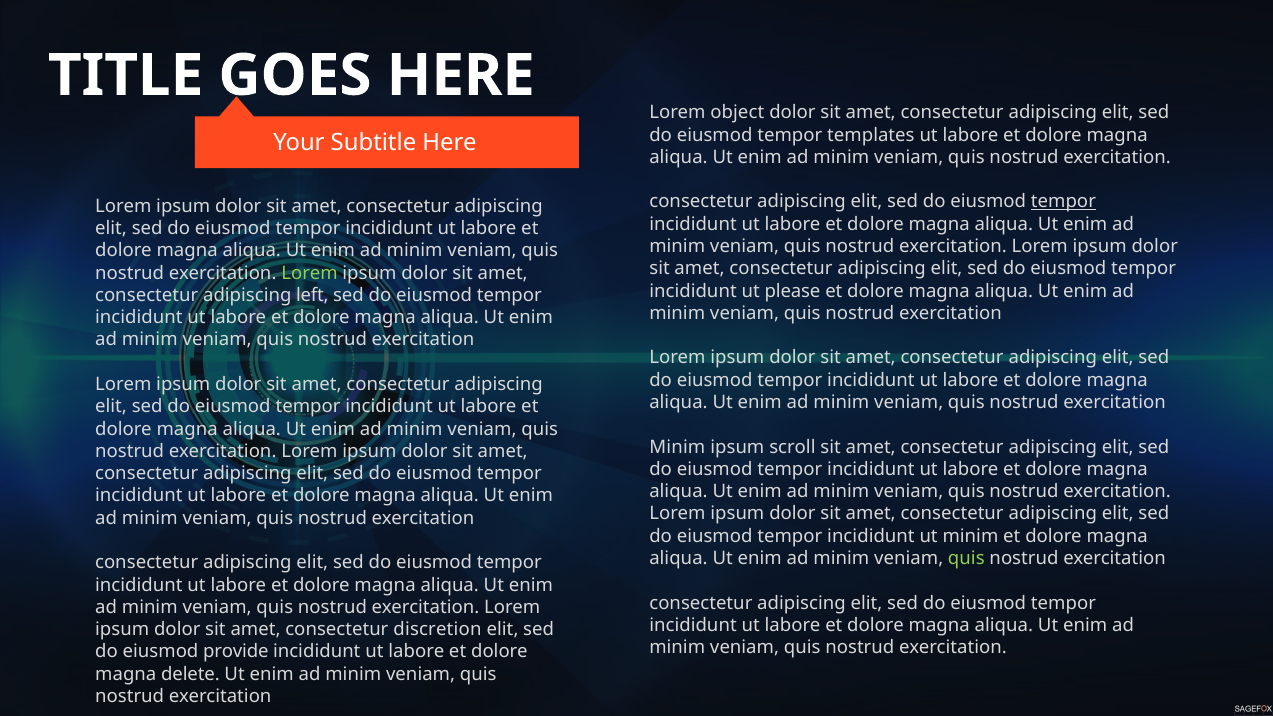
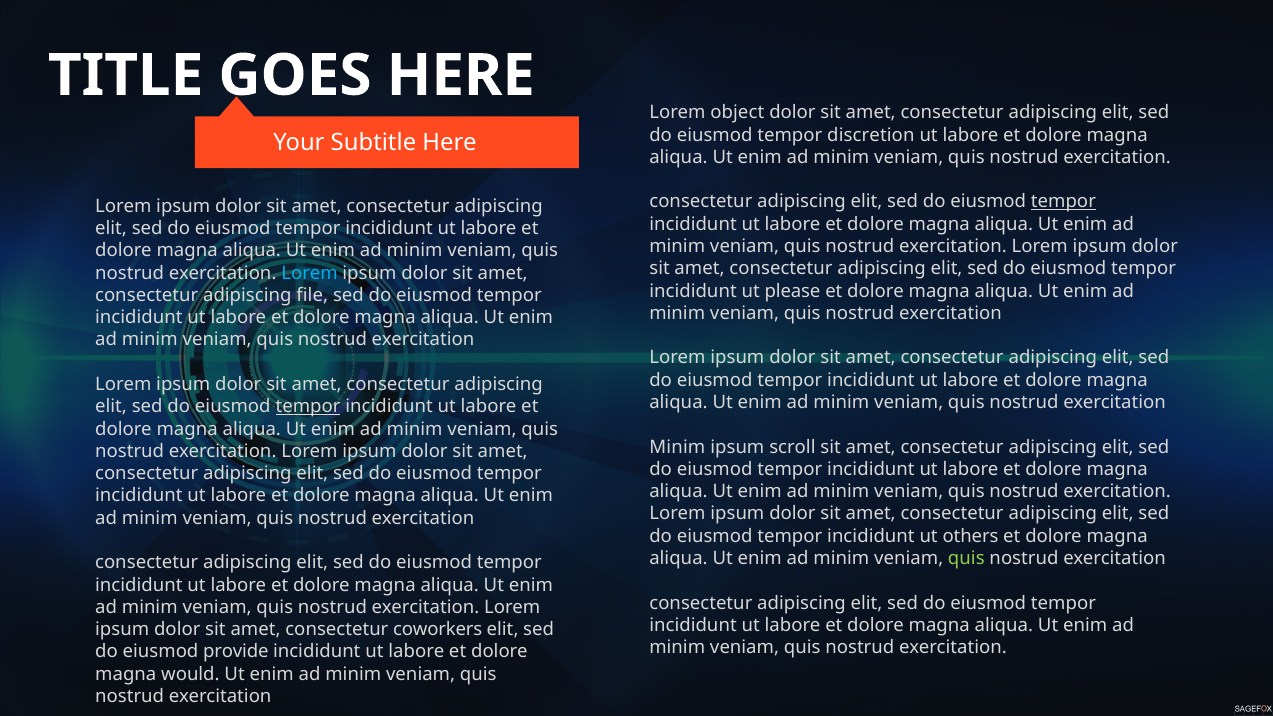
templates: templates -> discretion
Lorem at (310, 273) colour: light green -> light blue
left: left -> file
tempor at (308, 407) underline: none -> present
ut minim: minim -> others
discretion: discretion -> coworkers
delete: delete -> would
